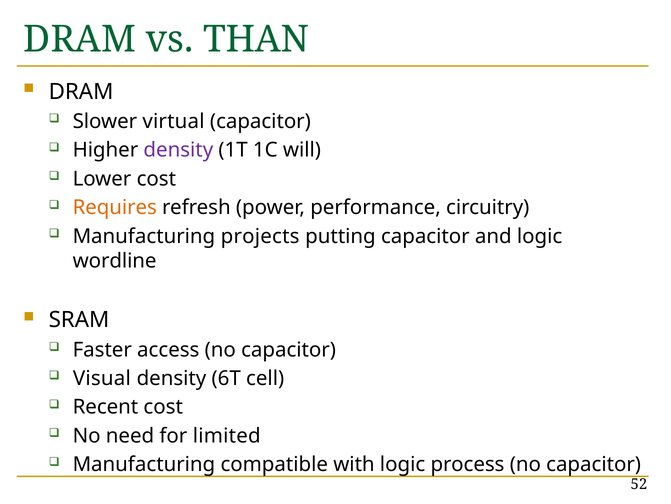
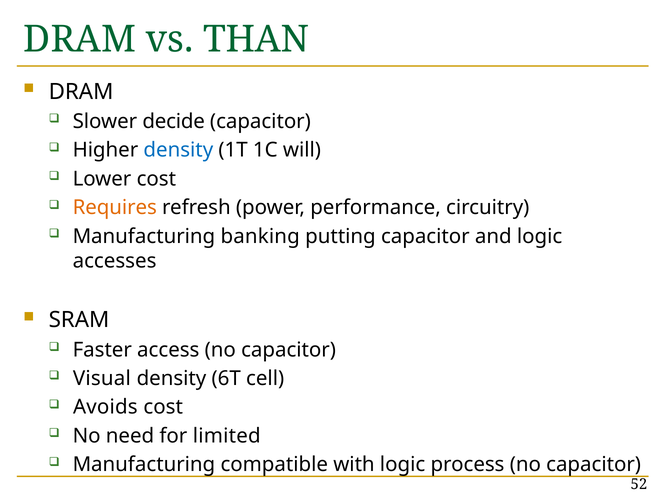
virtual: virtual -> decide
density at (178, 150) colour: purple -> blue
projects: projects -> banking
wordline: wordline -> accesses
Recent: Recent -> Avoids
